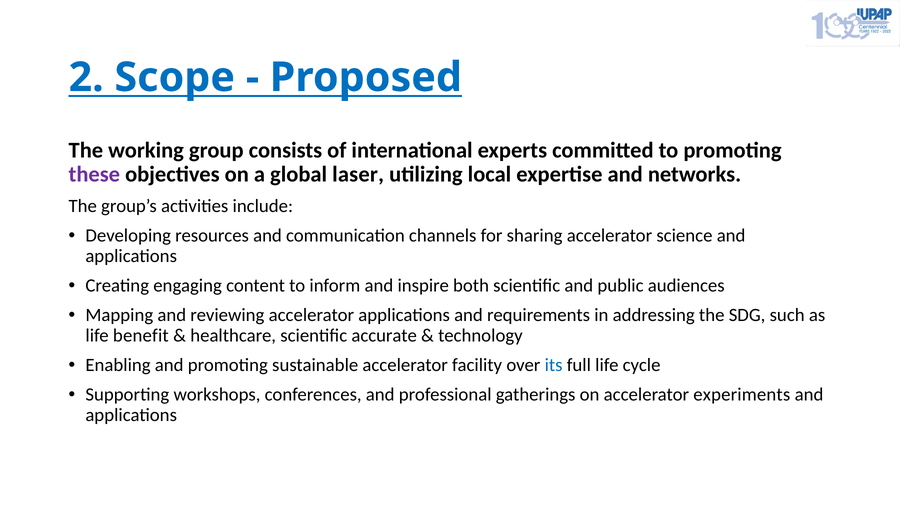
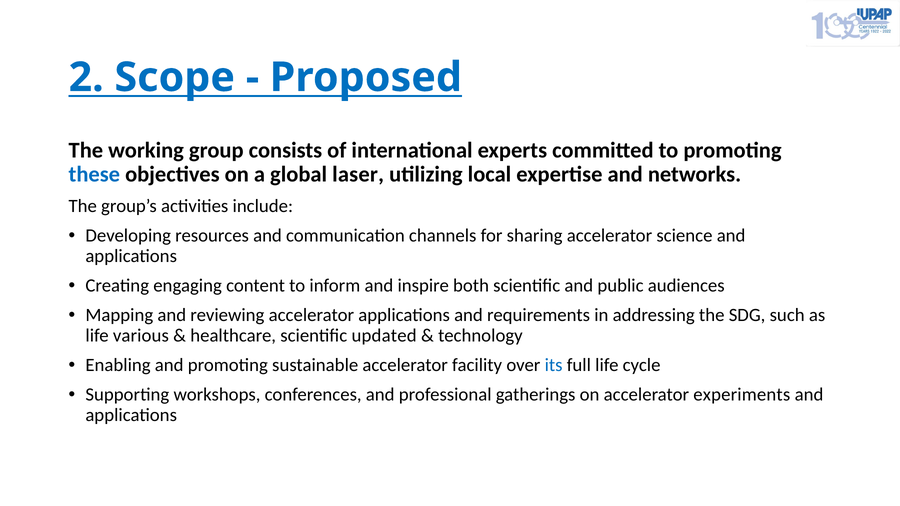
these colour: purple -> blue
benefit: benefit -> various
accurate: accurate -> updated
